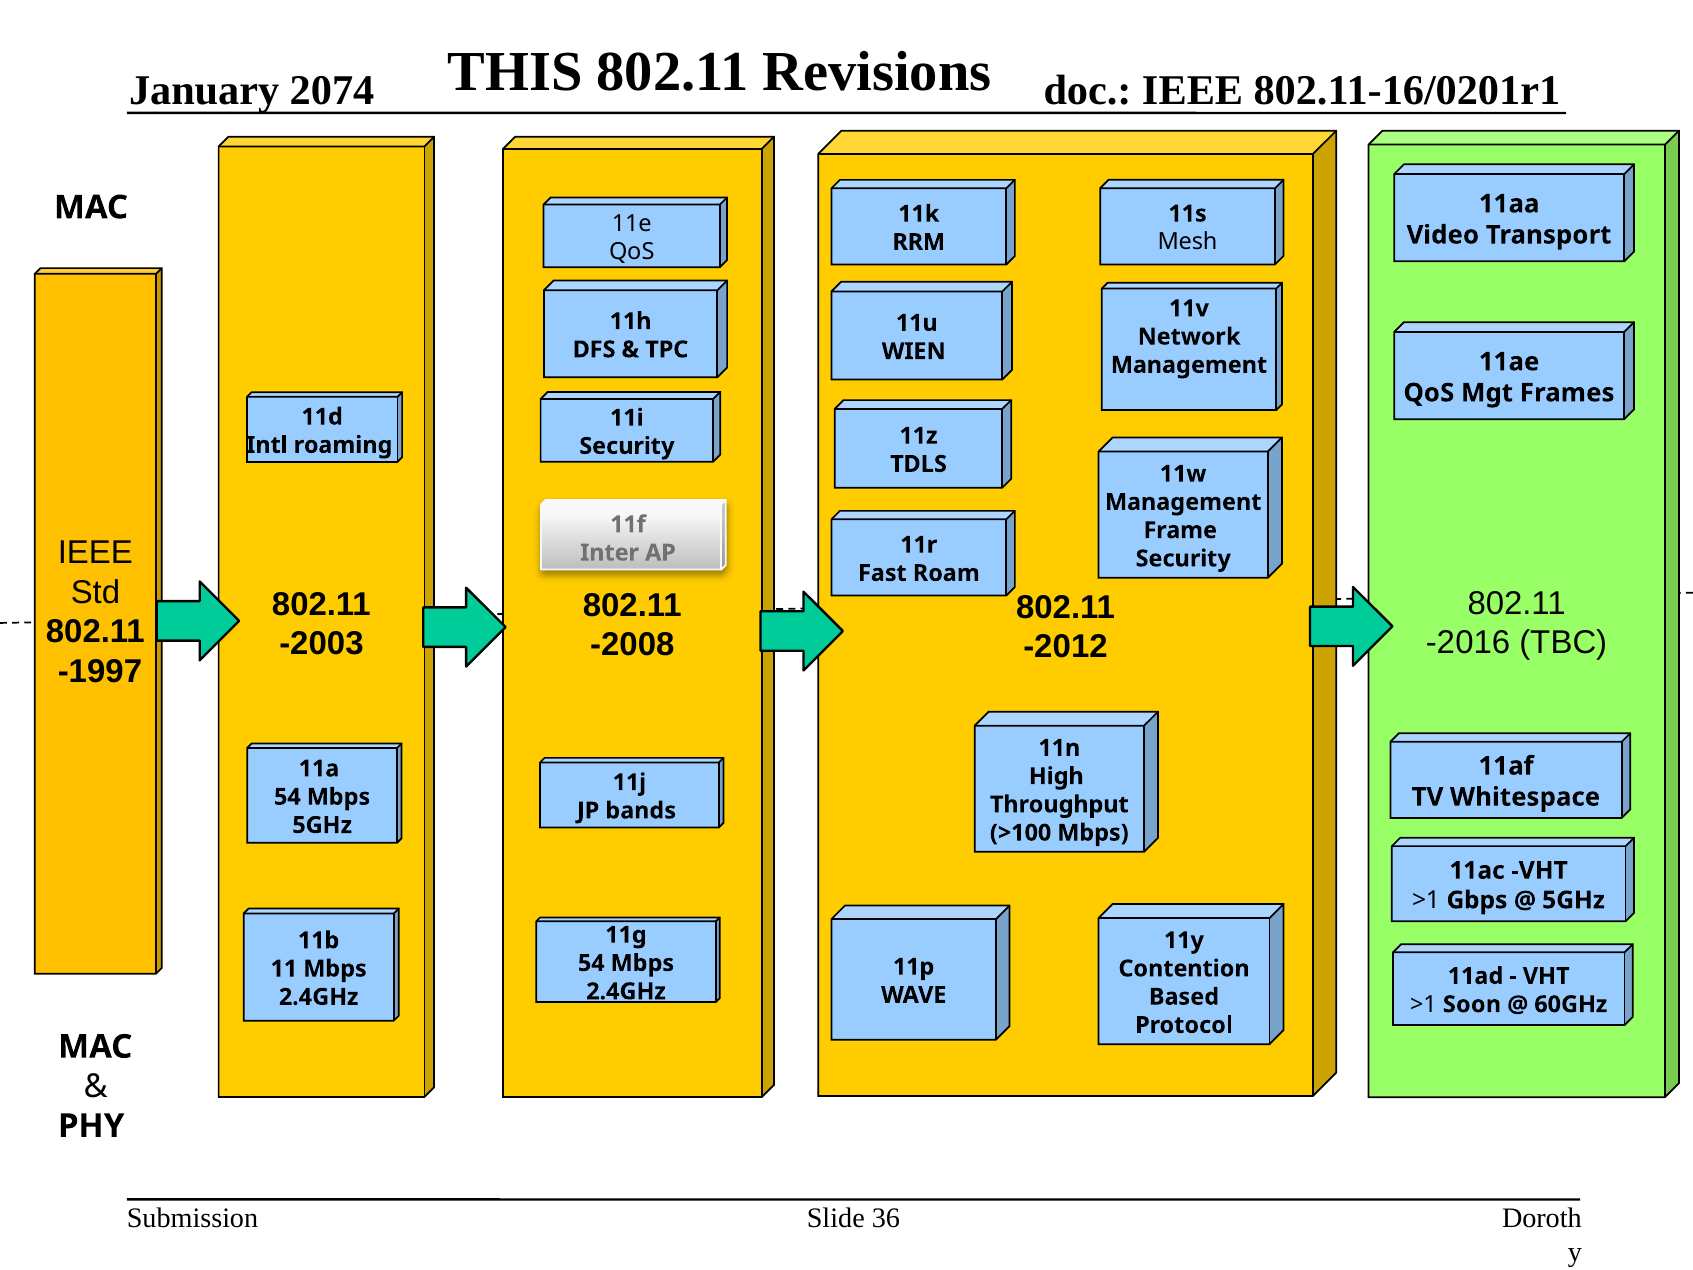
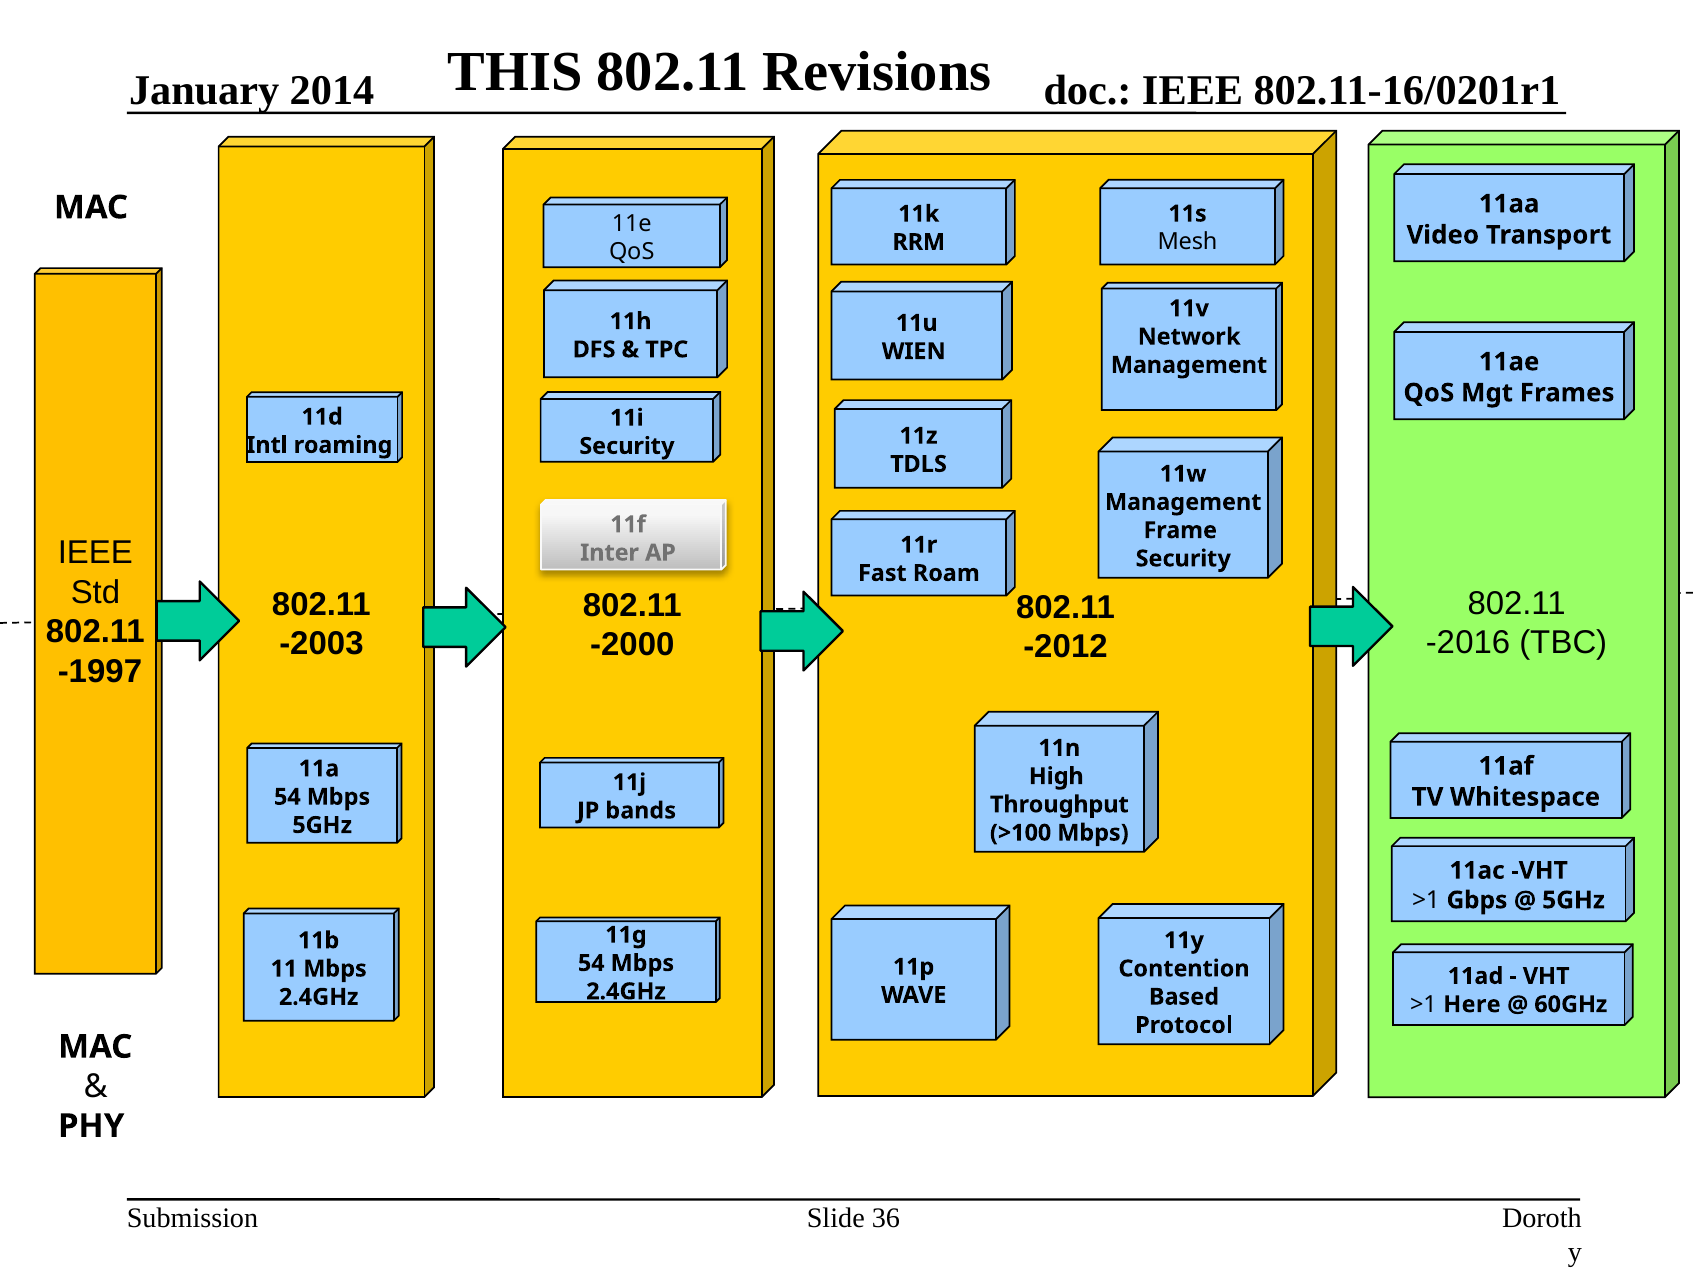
2074: 2074 -> 2014
-2008: -2008 -> -2000
Soon: Soon -> Here
